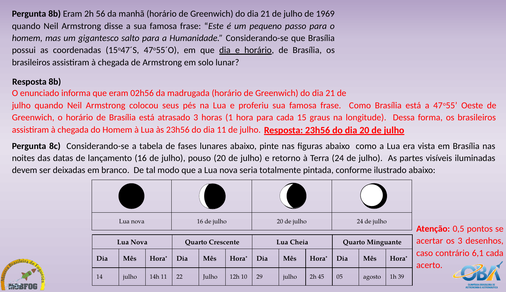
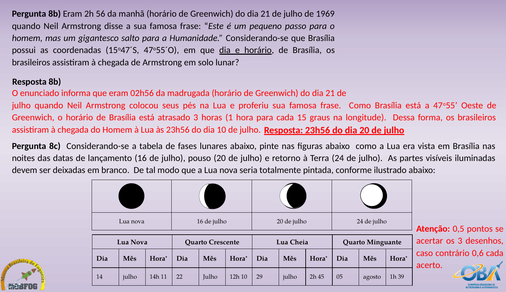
dia 11: 11 -> 10
6,1: 6,1 -> 0,6
